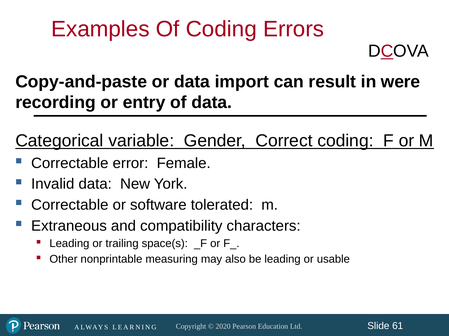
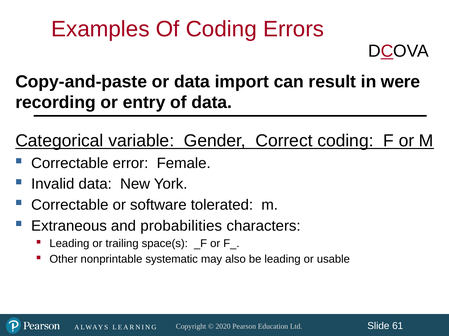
compatibility: compatibility -> probabilities
measuring: measuring -> systematic
